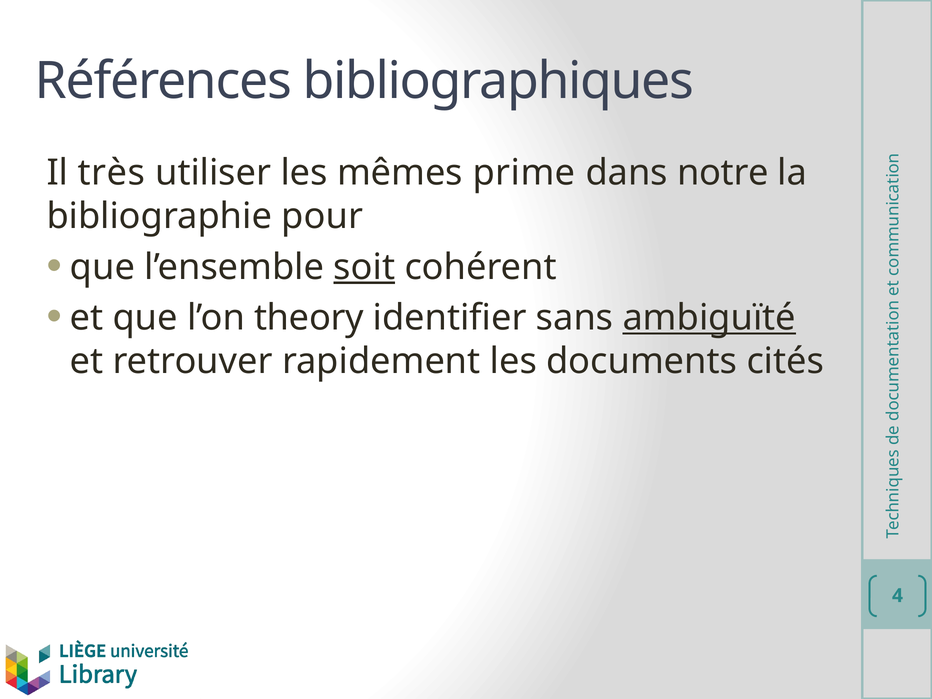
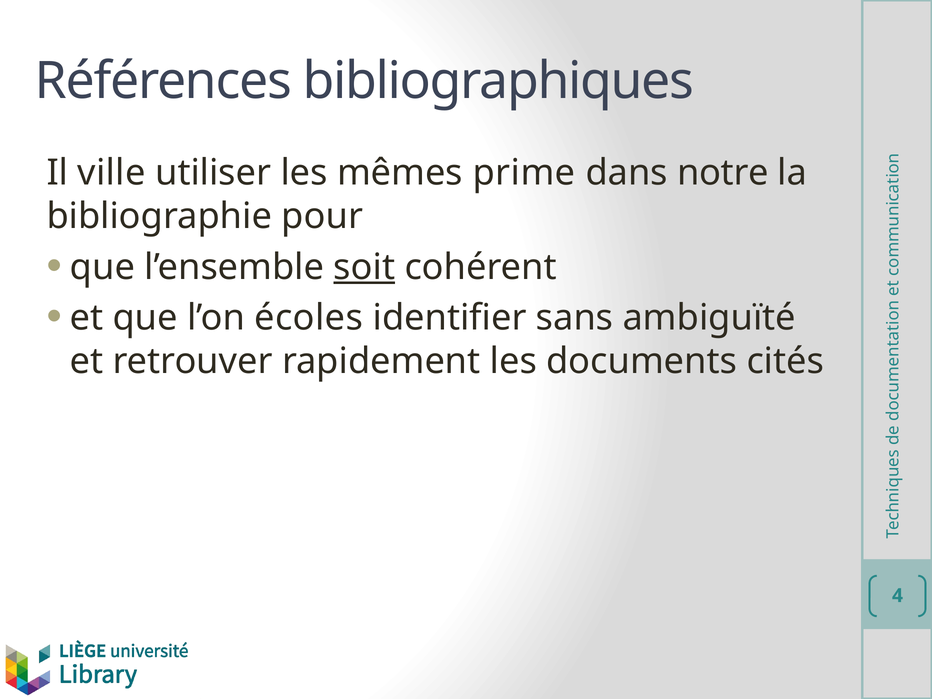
très: très -> ville
theory: theory -> écoles
ambiguïté underline: present -> none
